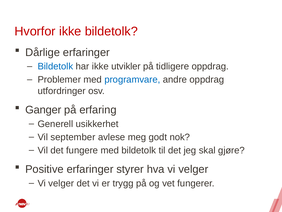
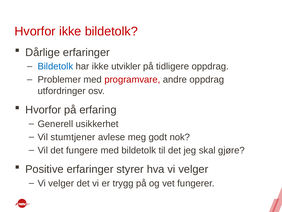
programvare colour: blue -> red
Ganger at (43, 110): Ganger -> Hvorfor
september: september -> stumtjener
